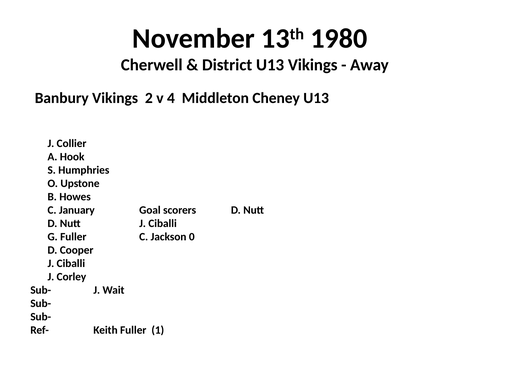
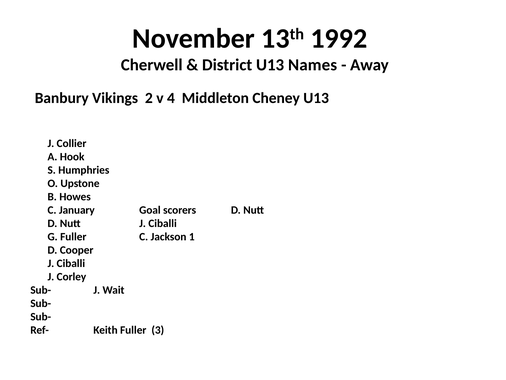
1980: 1980 -> 1992
U13 Vikings: Vikings -> Names
0: 0 -> 1
1: 1 -> 3
